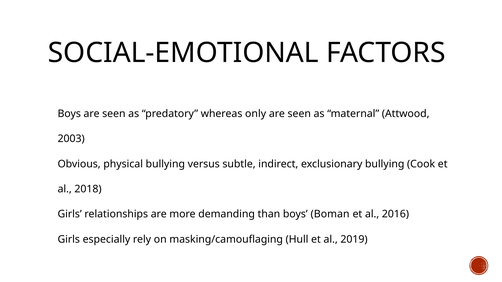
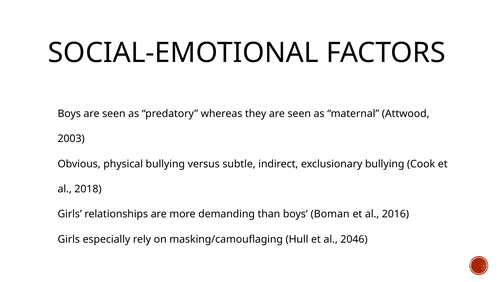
only: only -> they
2019: 2019 -> 2046
